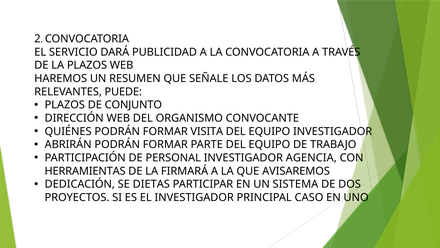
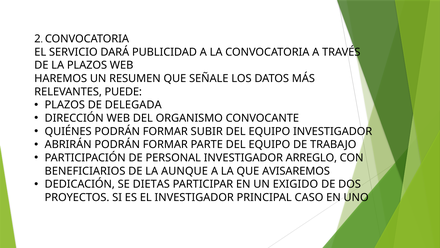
CONJUNTO: CONJUNTO -> DELEGADA
VISITA: VISITA -> SUBIR
AGENCIA: AGENCIA -> ARREGLO
HERRAMIENTAS: HERRAMIENTAS -> BENEFICIARIOS
FIRMARÁ: FIRMARÁ -> AUNQUE
SISTEMA: SISTEMA -> EXIGIDO
